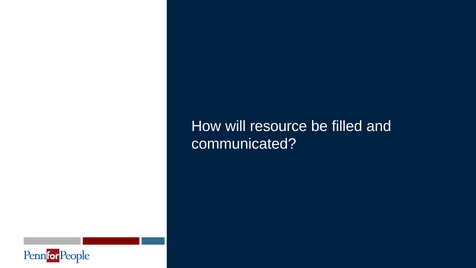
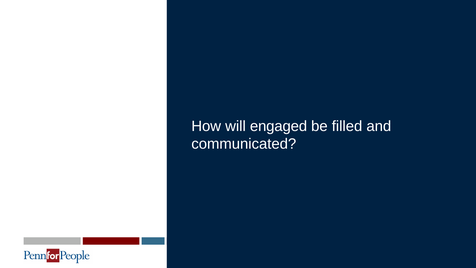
resource: resource -> engaged
